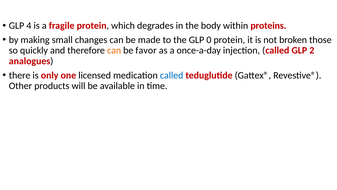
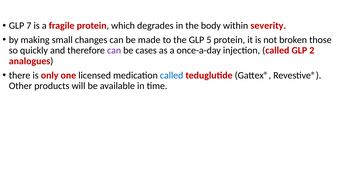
4: 4 -> 7
proteins: proteins -> severity
0: 0 -> 5
can at (114, 50) colour: orange -> purple
favor: favor -> cases
